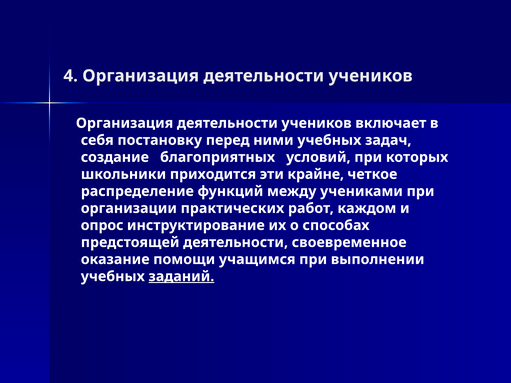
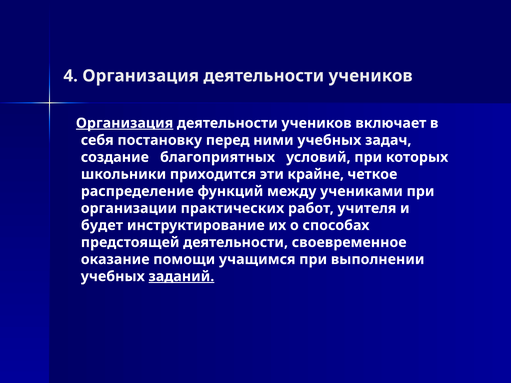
Организация at (125, 123) underline: none -> present
каждом: каждом -> учителя
опрос: опрос -> будет
